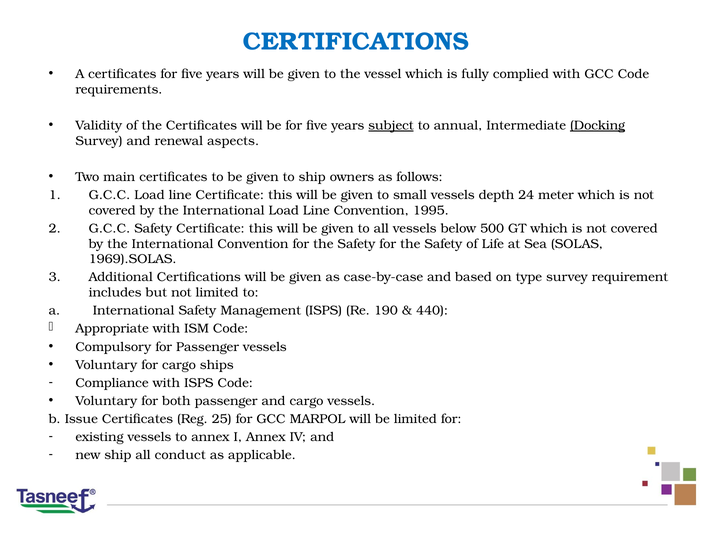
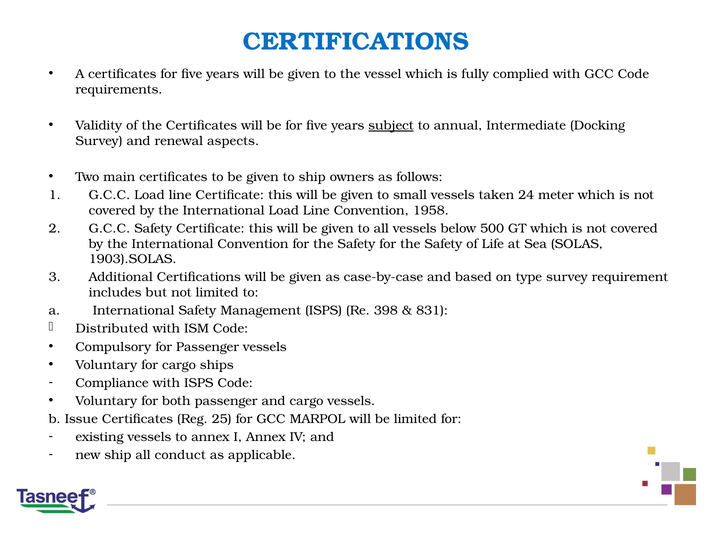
Docking underline: present -> none
depth: depth -> taken
1995: 1995 -> 1958
1969).SOLAS: 1969).SOLAS -> 1903).SOLAS
190: 190 -> 398
440: 440 -> 831
Appropriate: Appropriate -> Distributed
